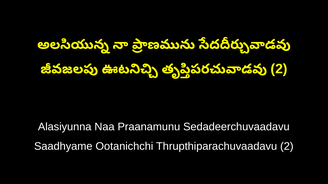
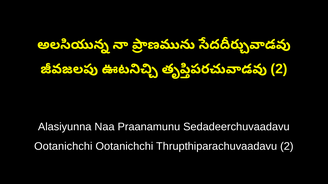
Saadhyame at (63, 147): Saadhyame -> Ootanichchi
